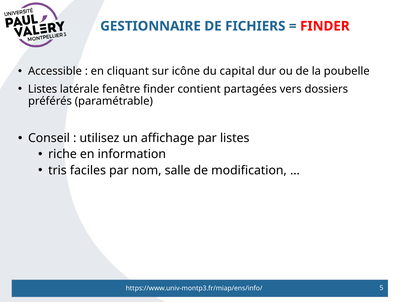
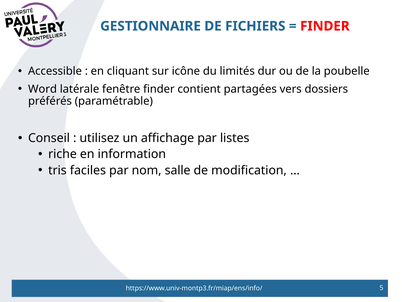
capital: capital -> limités
Listes at (43, 89): Listes -> Word
